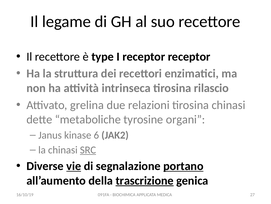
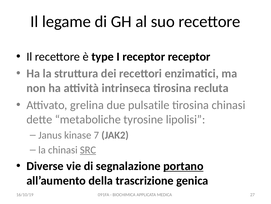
rilascio: rilascio -> recluta
relazioni: relazioni -> pulsatile
organi: organi -> lipolisi
6: 6 -> 7
vie underline: present -> none
trascrizione underline: present -> none
